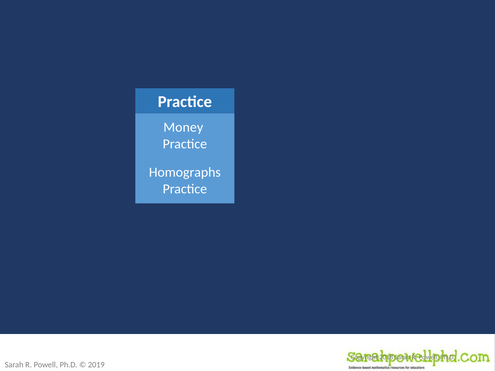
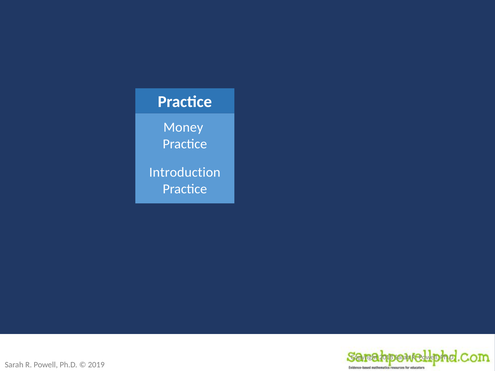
Homographs: Homographs -> Introduction
